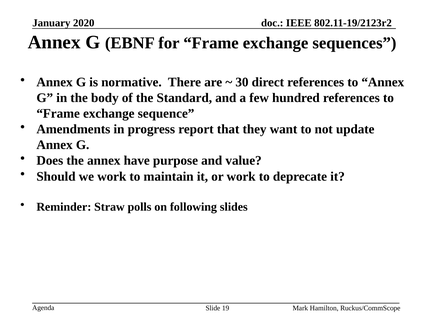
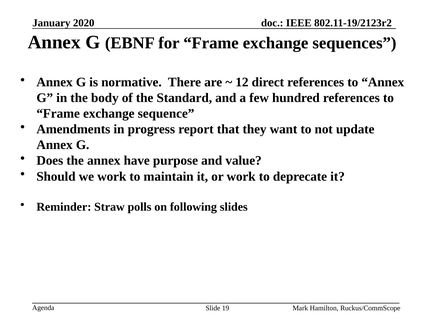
30: 30 -> 12
